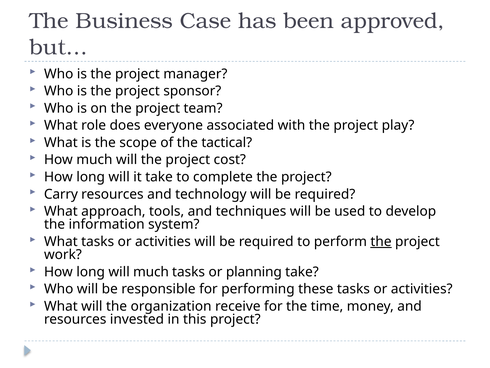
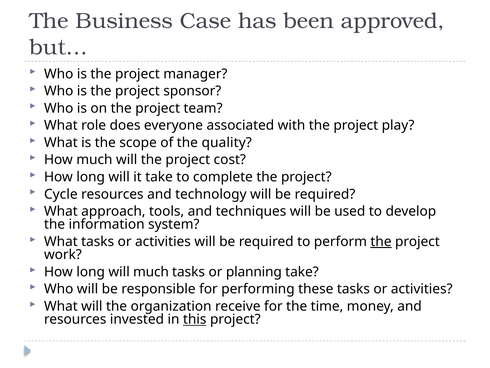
tactical: tactical -> quality
Carry: Carry -> Cycle
this underline: none -> present
